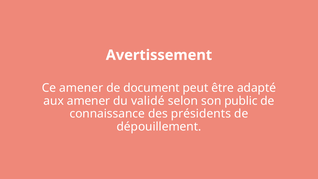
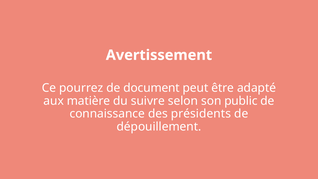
Ce amener: amener -> pourrez
aux amener: amener -> matière
validé: validé -> suivre
